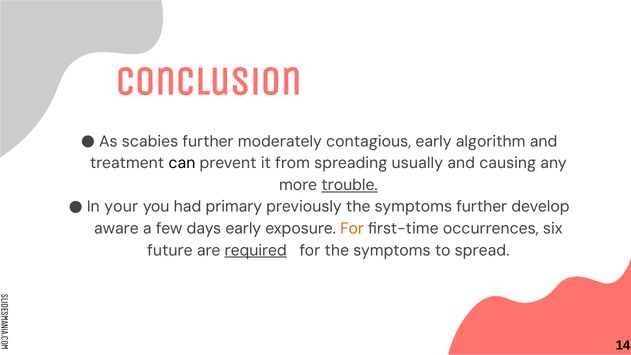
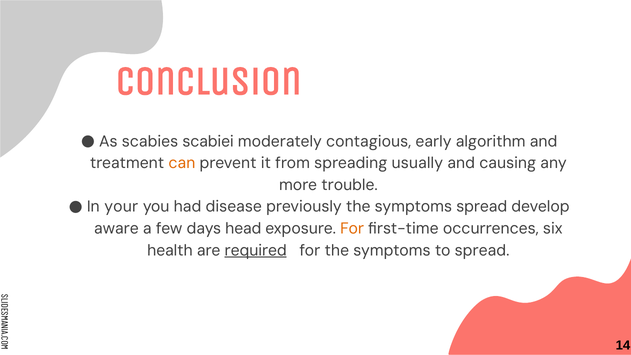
scabies further: further -> scabiei
can colour: black -> orange
trouble underline: present -> none
primary: primary -> disease
symptoms further: further -> spread
days early: early -> head
future: future -> health
